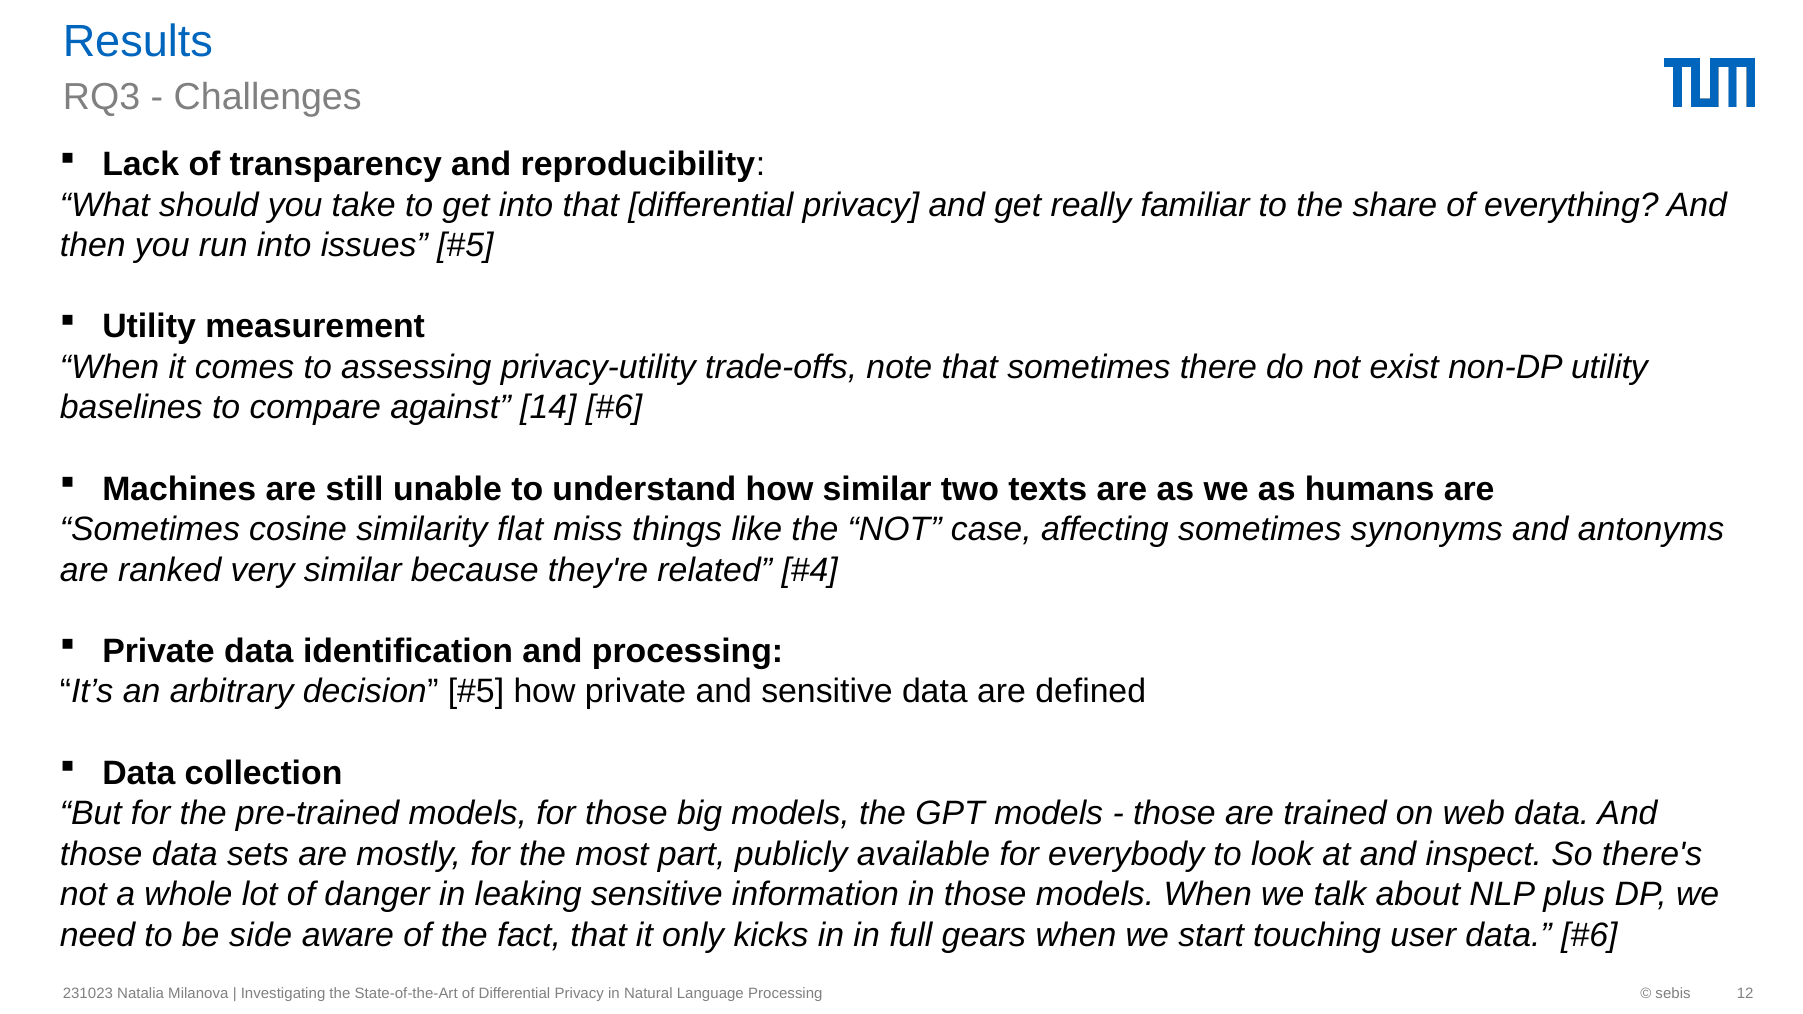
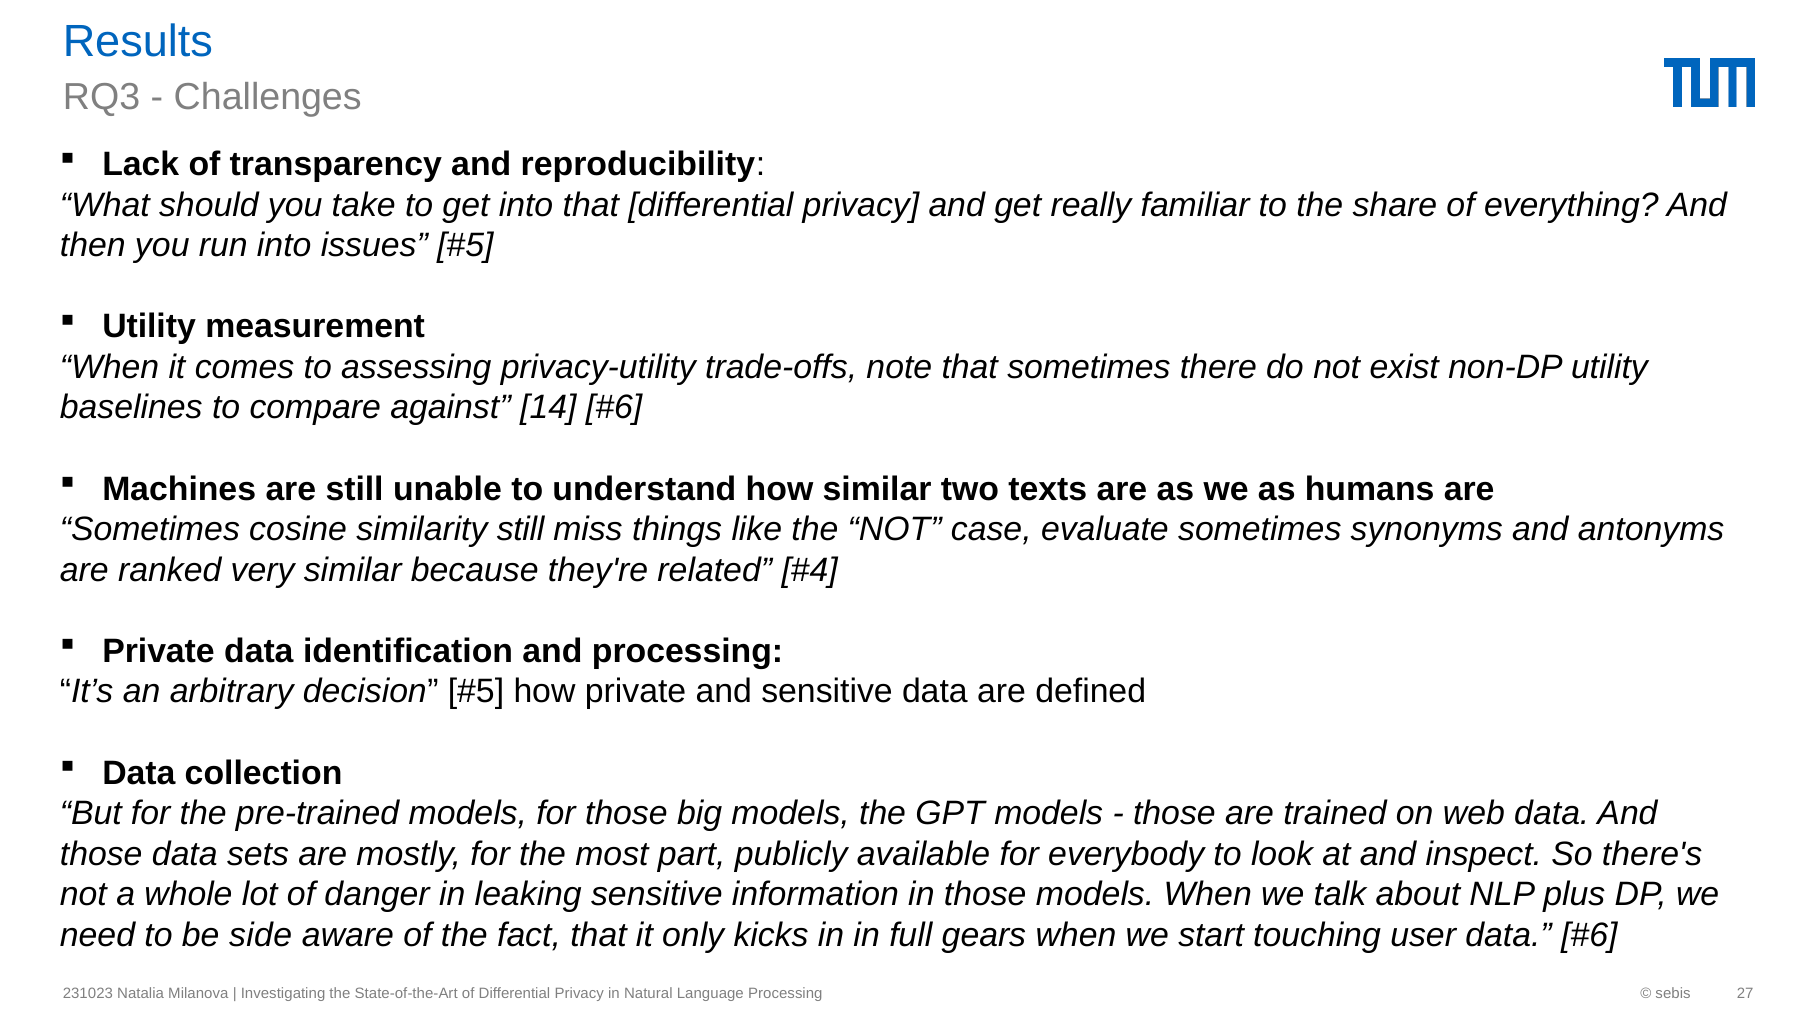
similarity flat: flat -> still
affecting: affecting -> evaluate
12: 12 -> 27
